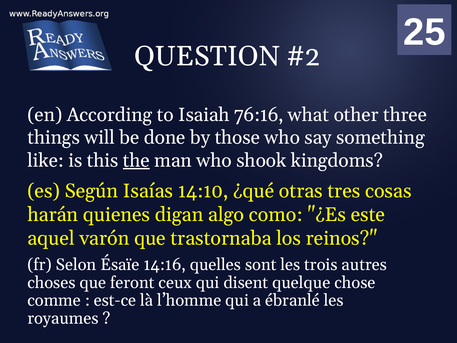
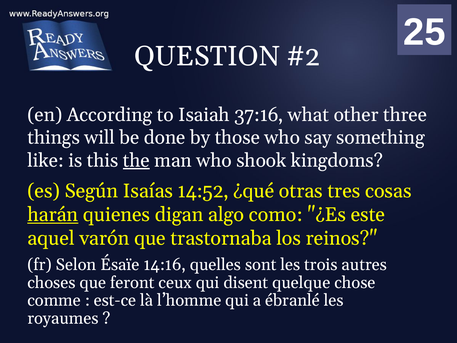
76:16: 76:16 -> 37:16
14:10: 14:10 -> 14:52
harán underline: none -> present
